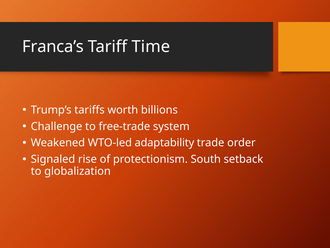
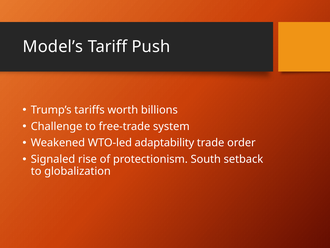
Franca’s: Franca’s -> Model’s
Time: Time -> Push
